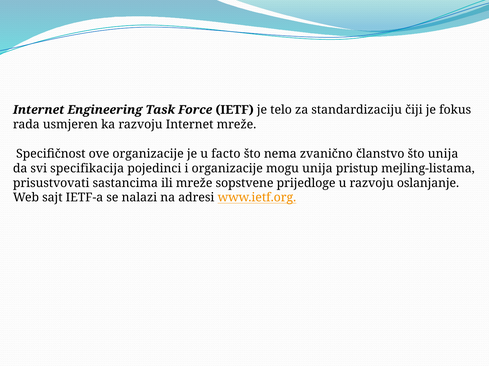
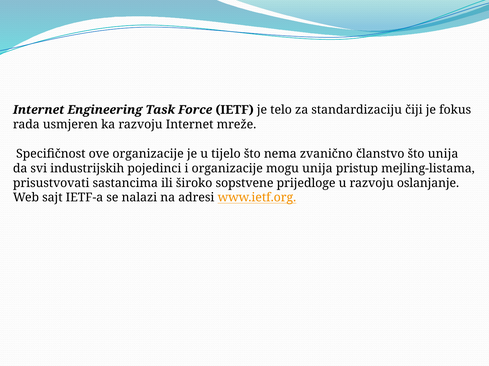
facto: facto -> tijelo
specifikacija: specifikacija -> industrijskih
ili mreže: mreže -> široko
